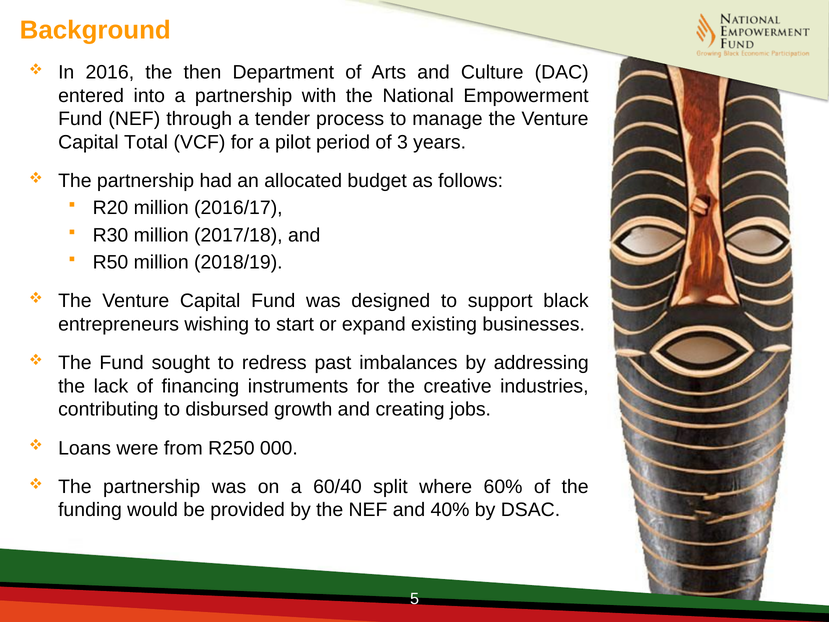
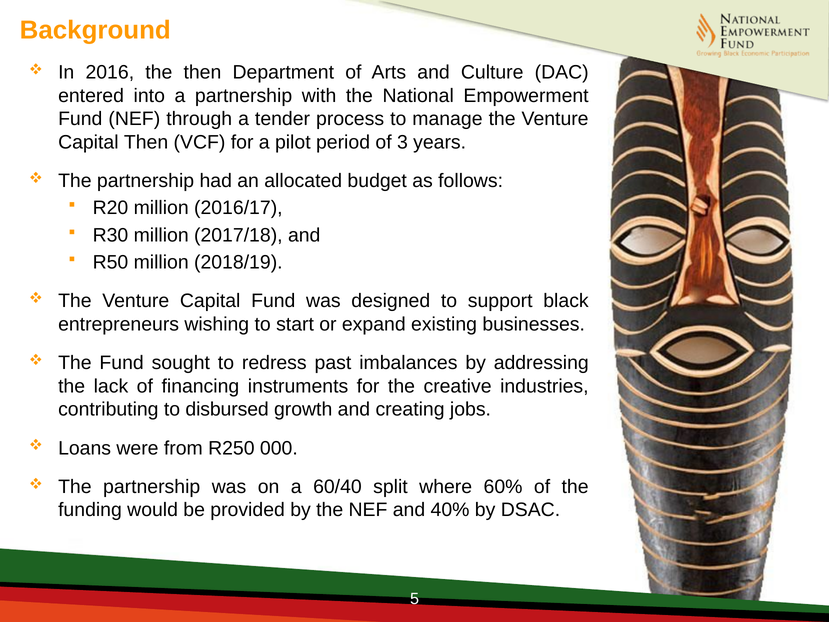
Capital Total: Total -> Then
